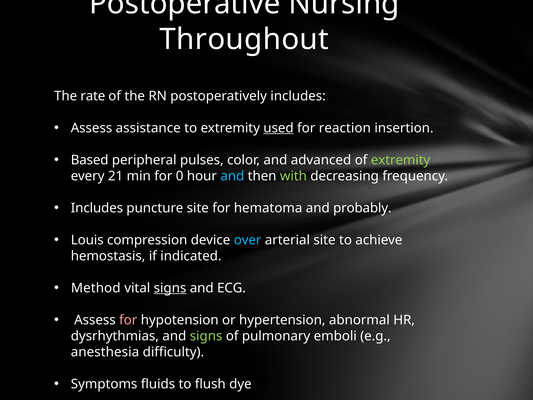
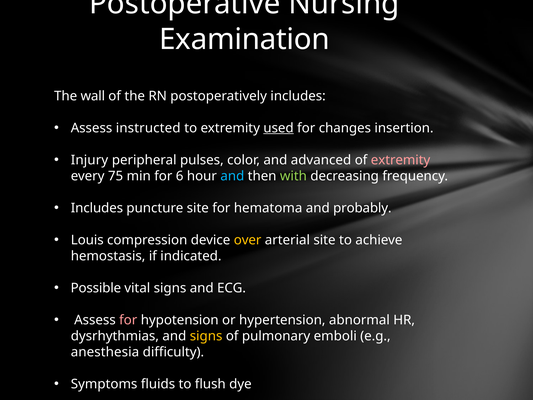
Throughout: Throughout -> Examination
rate: rate -> wall
assistance: assistance -> instructed
reaction: reaction -> changes
Based: Based -> Injury
extremity at (401, 160) colour: light green -> pink
21: 21 -> 75
0: 0 -> 6
over colour: light blue -> yellow
Method: Method -> Possible
signs at (170, 288) underline: present -> none
signs at (206, 336) colour: light green -> yellow
